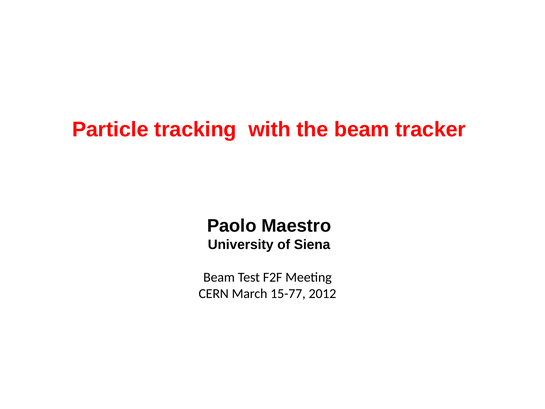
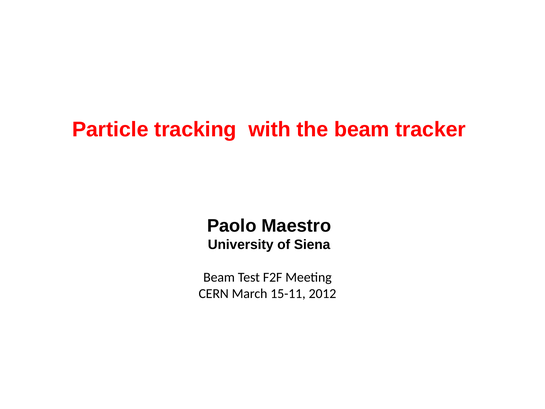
15-77: 15-77 -> 15-11
